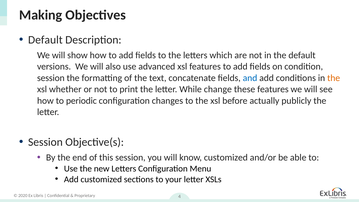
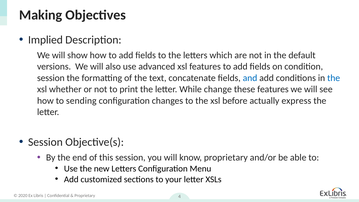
Default at (45, 40): Default -> Implied
the at (334, 78) colour: orange -> blue
periodic: periodic -> sending
publicly: publicly -> express
know customized: customized -> proprietary
